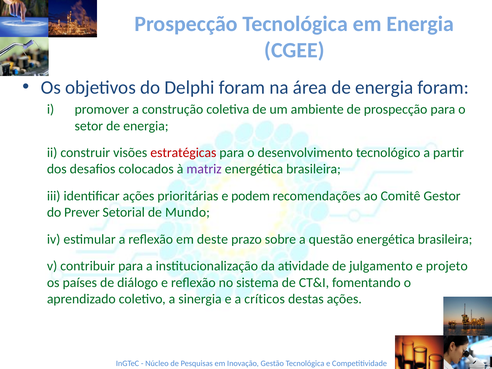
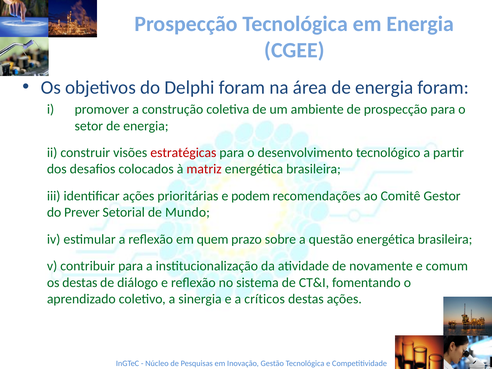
matriz colour: purple -> red
deste: deste -> quem
julgamento: julgamento -> novamente
projeto: projeto -> comum
os países: países -> destas
